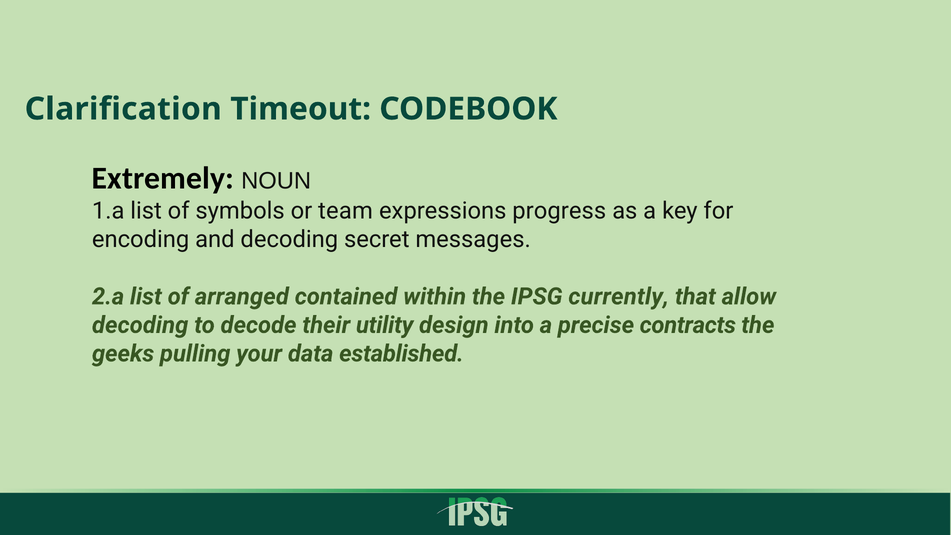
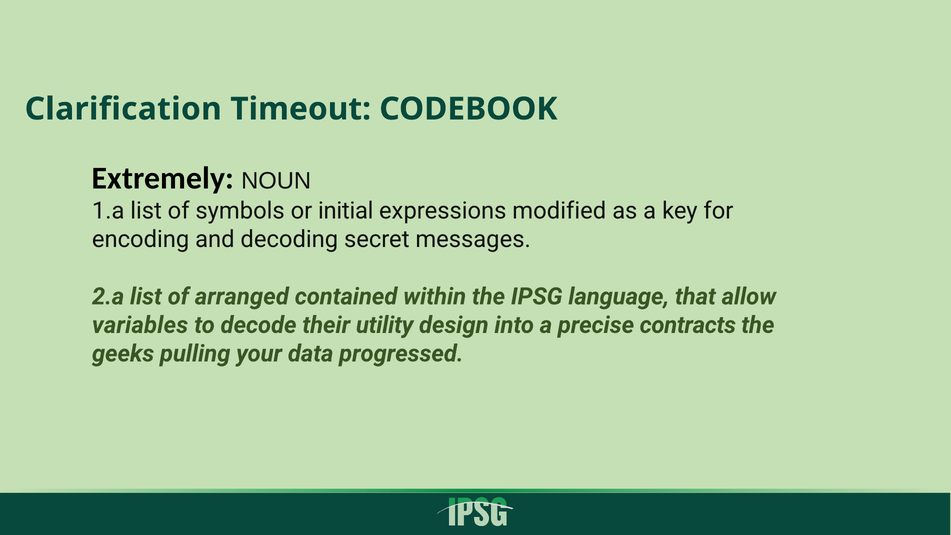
team: team -> initial
progress: progress -> modified
currently: currently -> language
decoding at (140, 325): decoding -> variables
established: established -> progressed
